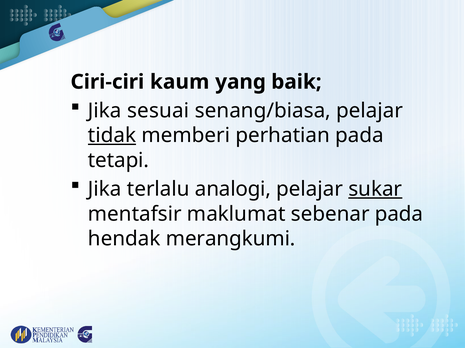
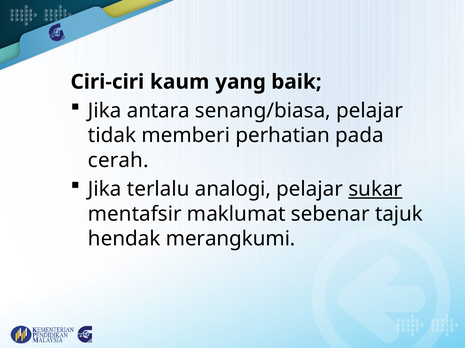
sesuai: sesuai -> antara
tidak underline: present -> none
tetapi: tetapi -> cerah
sebenar pada: pada -> tajuk
